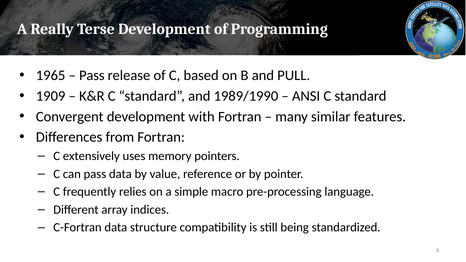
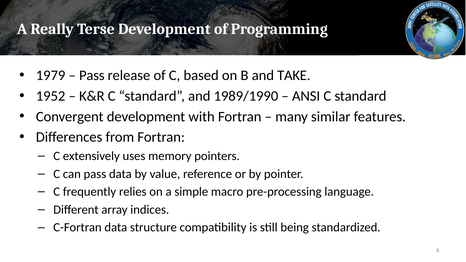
1965: 1965 -> 1979
PULL: PULL -> TAKE
1909: 1909 -> 1952
